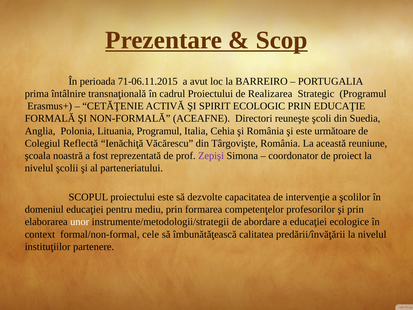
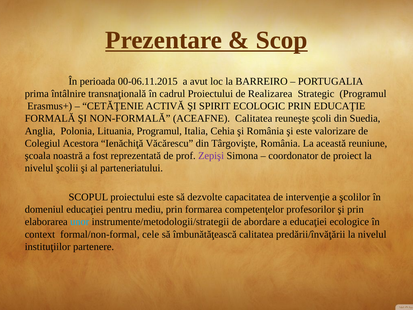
71-06.11.2015: 71-06.11.2015 -> 00-06.11.2015
ACEAFNE Directori: Directori -> Calitatea
următoare: următoare -> valorizare
Reflectă: Reflectă -> Acestora
unor colour: white -> light blue
